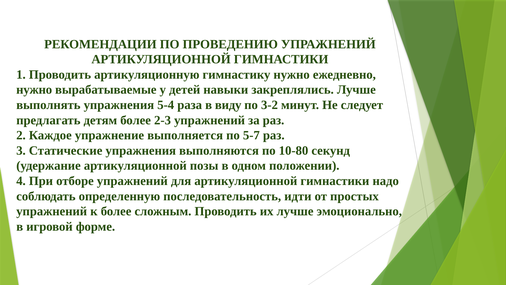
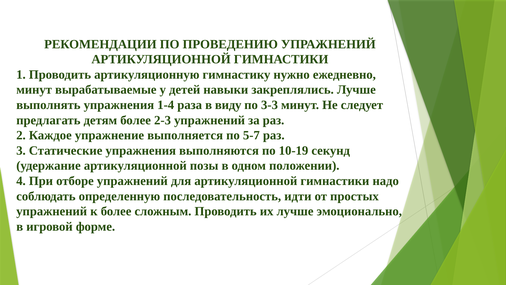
нужно at (34, 90): нужно -> минут
5-4: 5-4 -> 1-4
3-2: 3-2 -> 3-3
10-80: 10-80 -> 10-19
